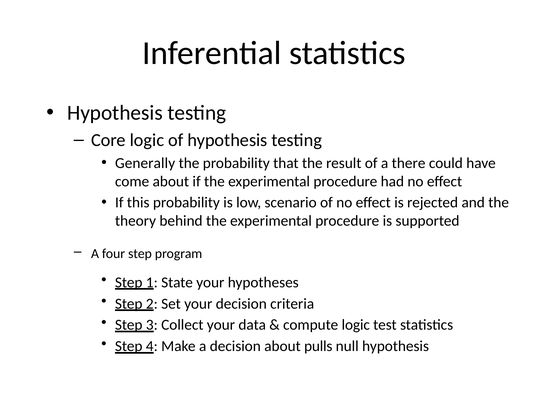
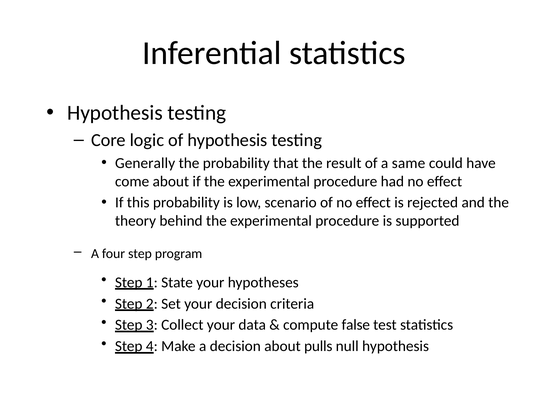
there: there -> same
compute logic: logic -> false
